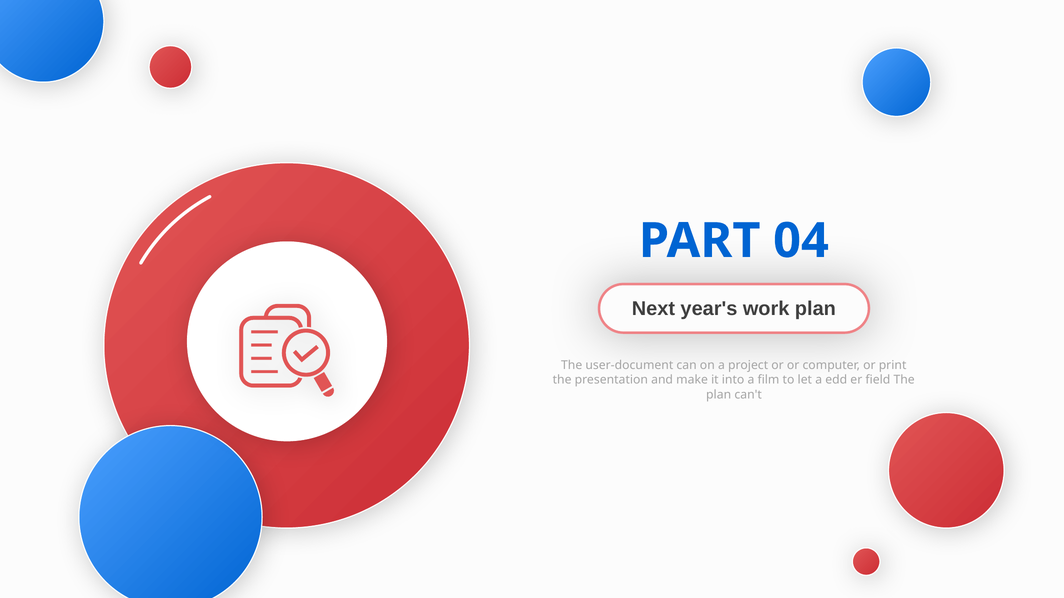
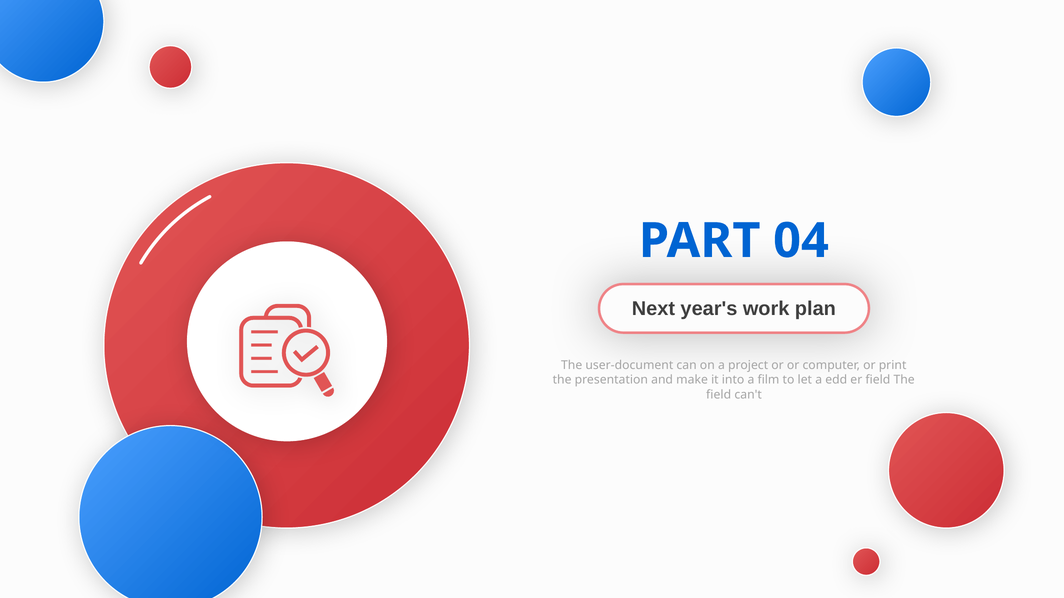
plan at (719, 395): plan -> field
